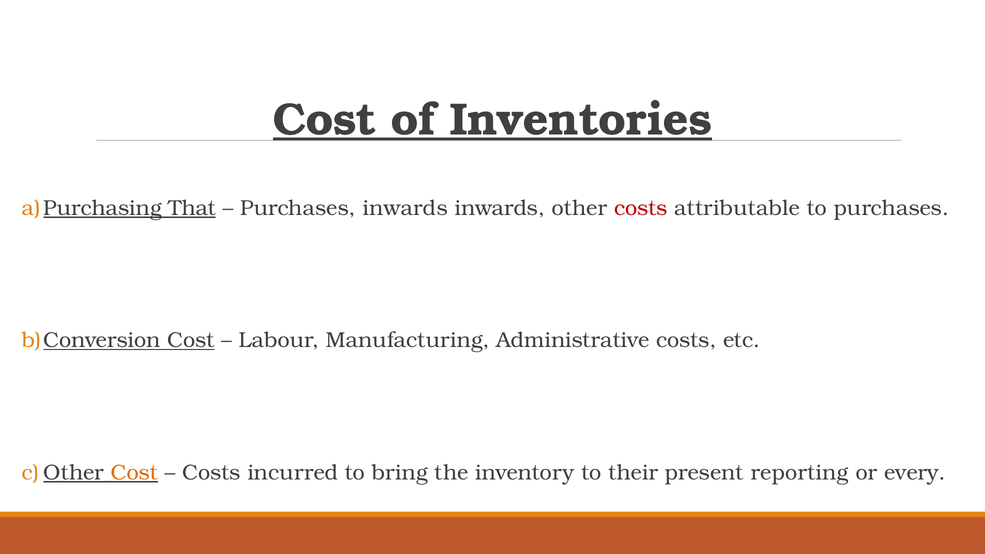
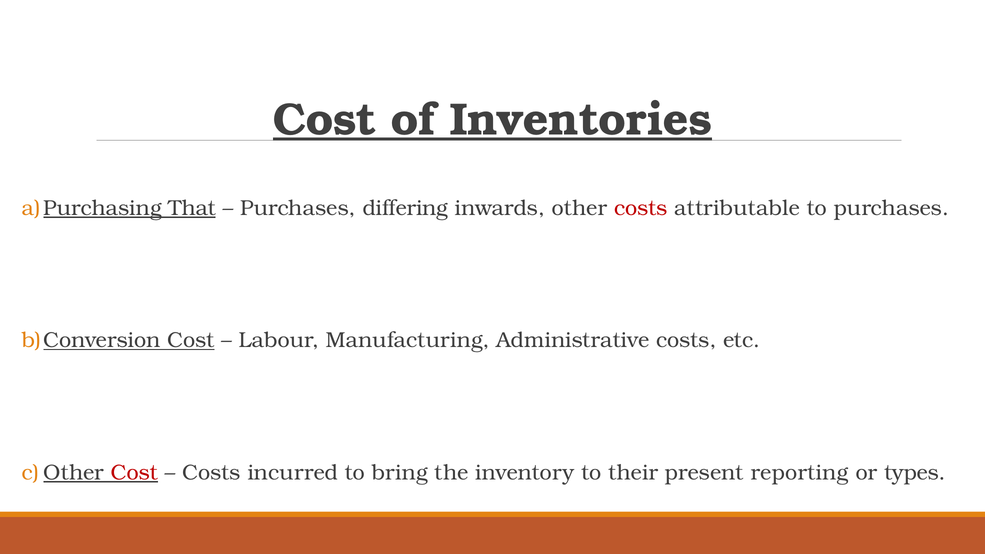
Purchases inwards: inwards -> differing
Cost at (134, 472) colour: orange -> red
every: every -> types
